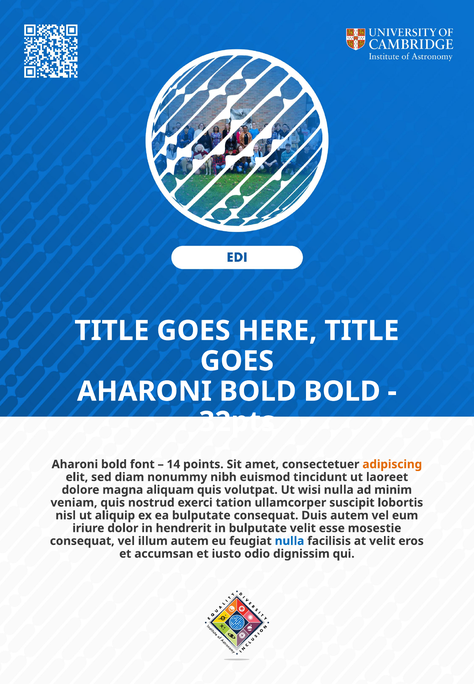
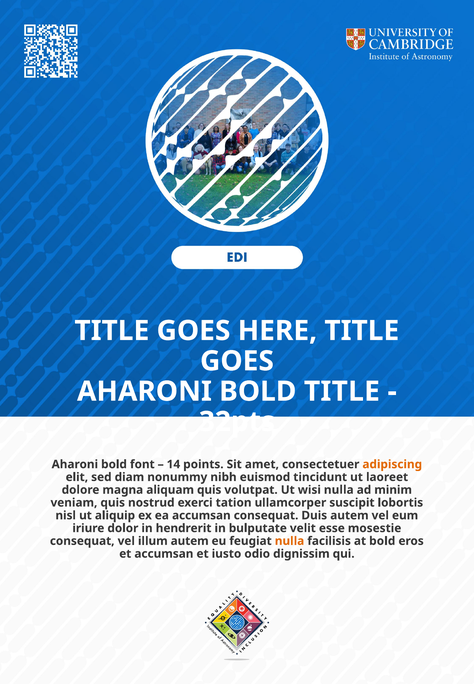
BOLD BOLD: BOLD -> TITLE
ea bulputate: bulputate -> accumsan
nulla at (290, 542) colour: blue -> orange
at velit: velit -> bold
